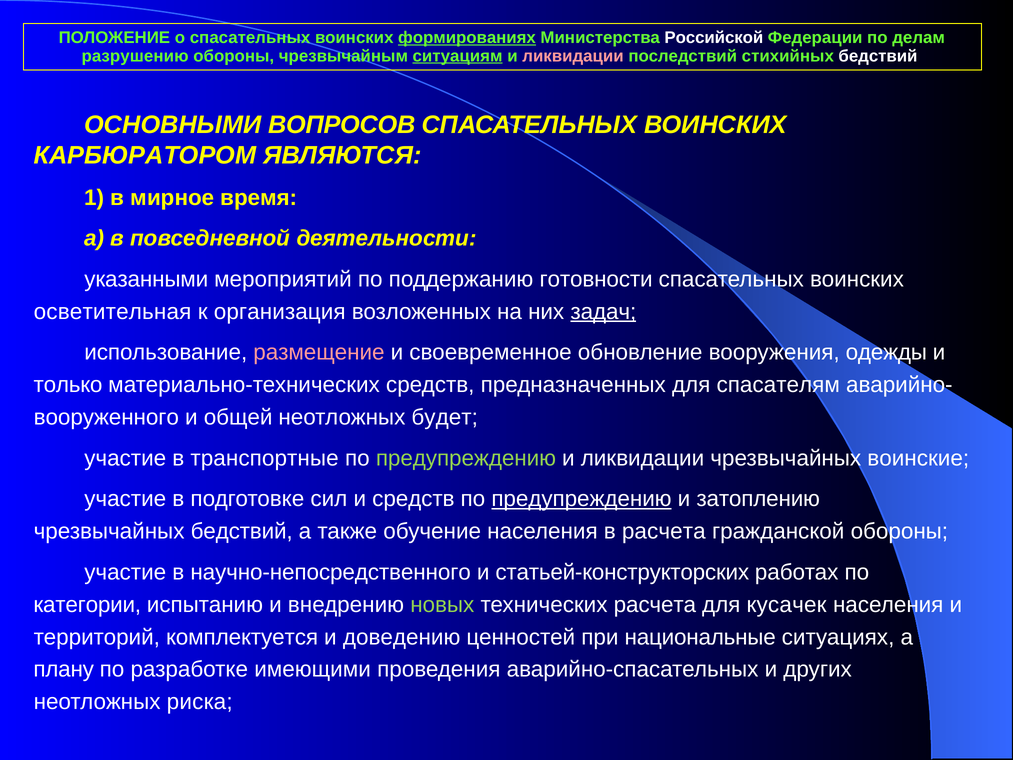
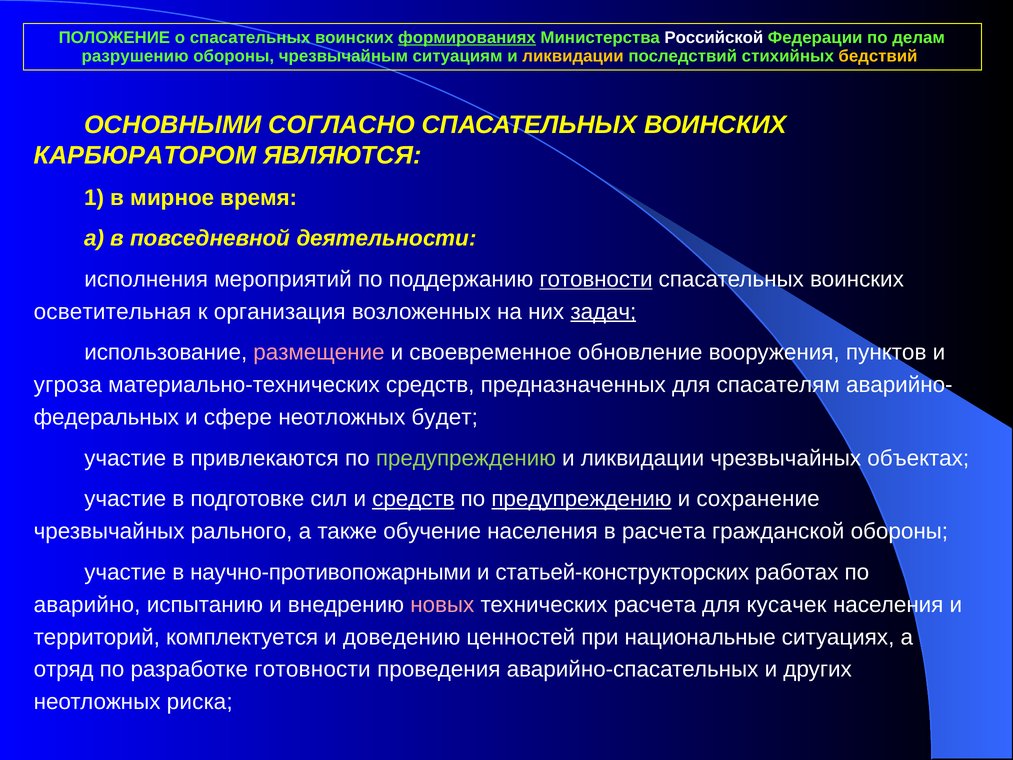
ситуациям underline: present -> none
ликвидации at (573, 56) colour: pink -> yellow
бедствий at (878, 56) colour: white -> yellow
ВОПРОСОВ: ВОПРОСОВ -> СОГЛАСНО
указанными: указанными -> исполнения
готовности at (596, 279) underline: none -> present
одежды: одежды -> пунктов
только: только -> угроза
вооруженного: вооруженного -> федеральных
общей: общей -> сфере
транспортные: транспортные -> привлекаются
воинские: воинские -> объектах
средств at (413, 499) underline: none -> present
затоплению: затоплению -> сохранение
чрезвычайных бедствий: бедствий -> рального
научно-непосредственного: научно-непосредственного -> научно-противопожарными
категории: категории -> аварийно
новых colour: light green -> pink
плану: плану -> отряд
разработке имеющими: имеющими -> готовности
